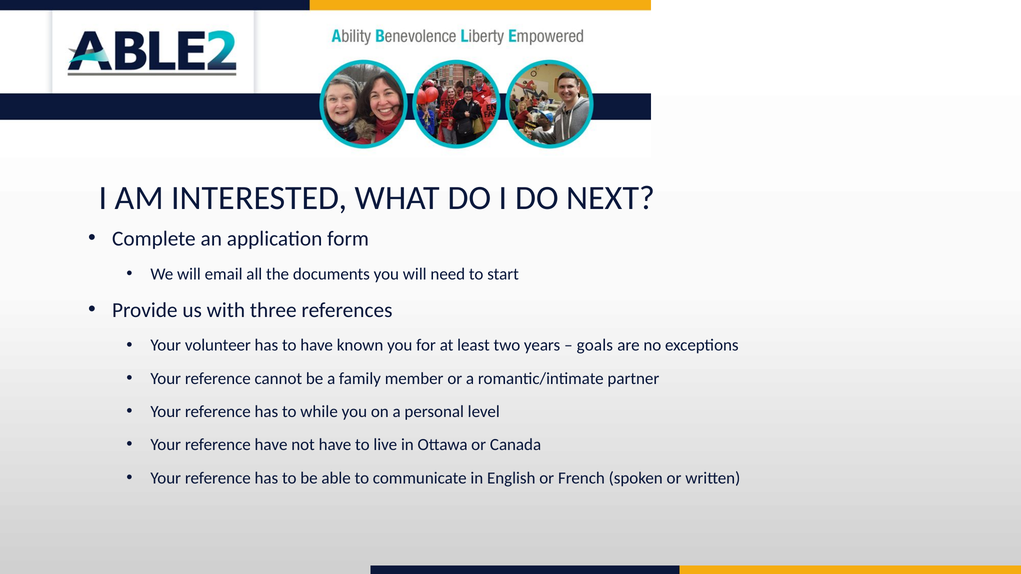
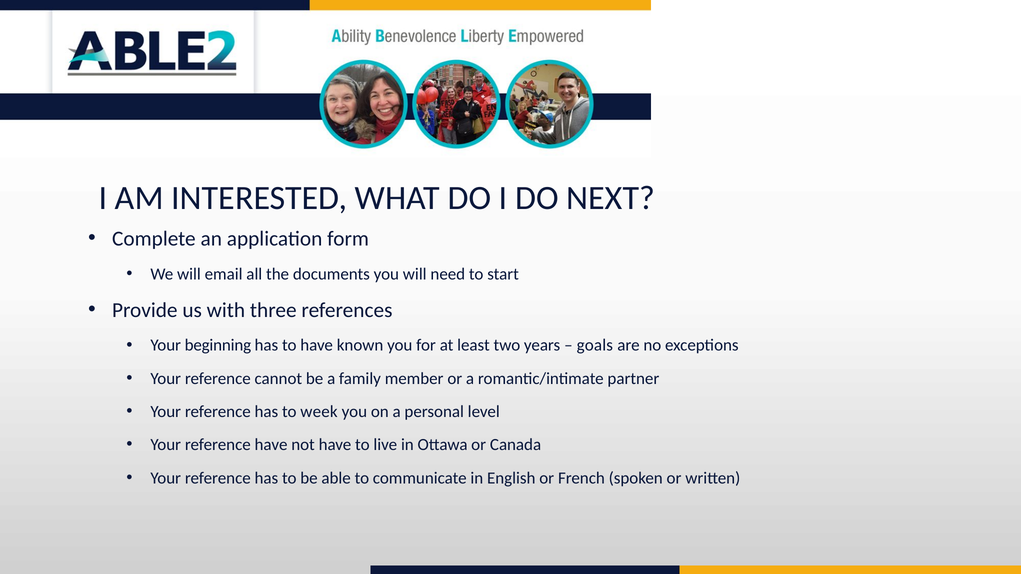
volunteer: volunteer -> beginning
while: while -> week
